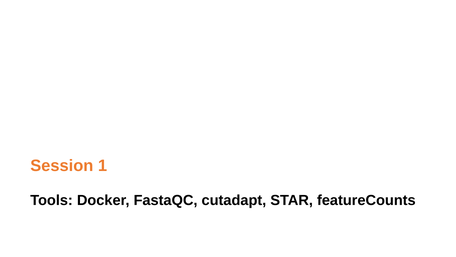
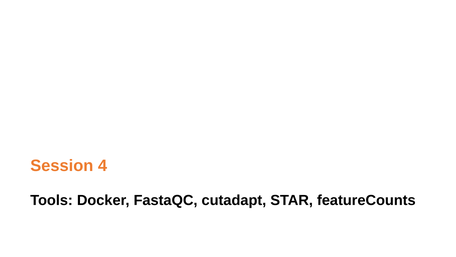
1: 1 -> 4
